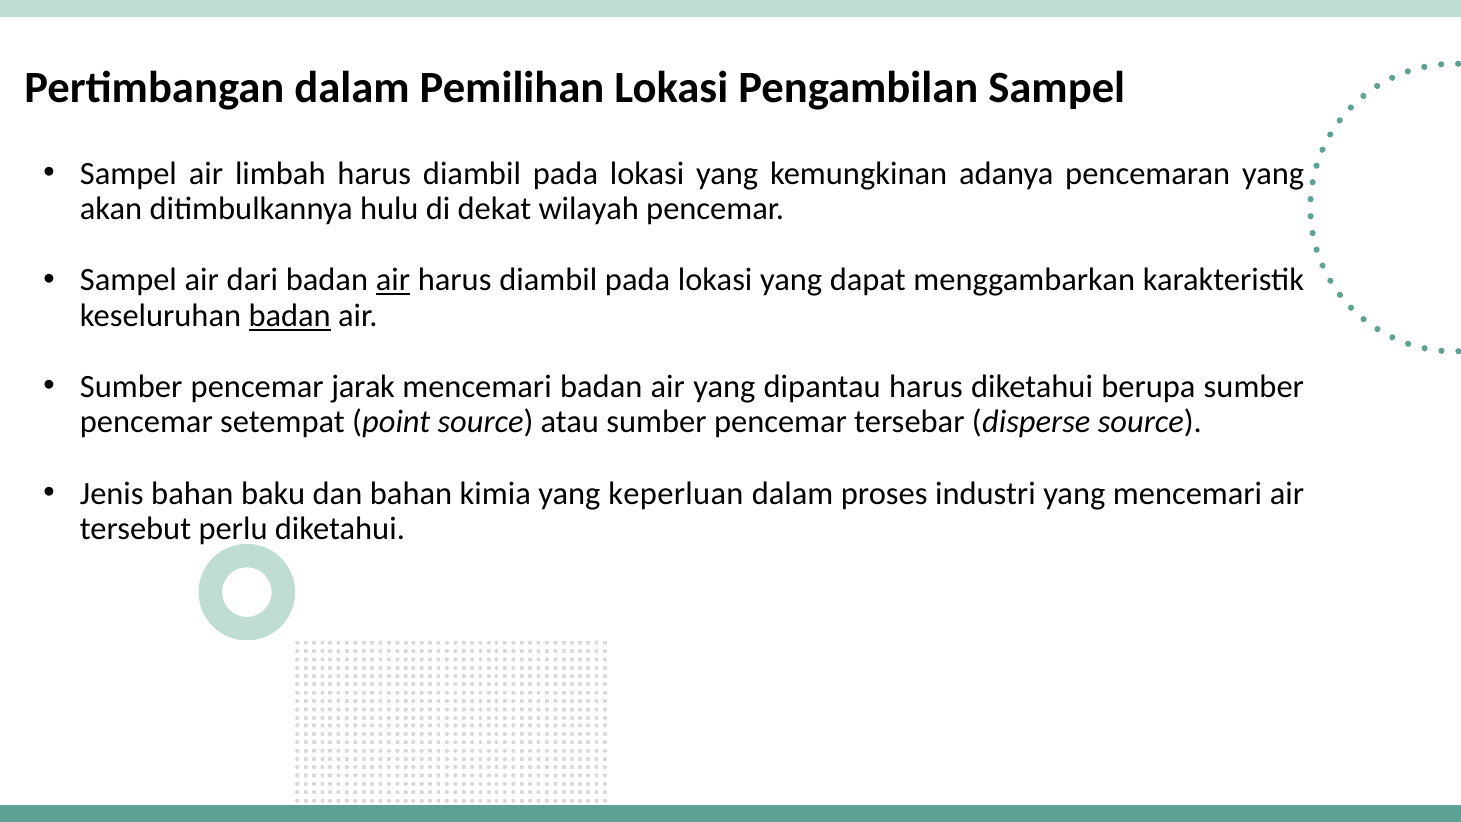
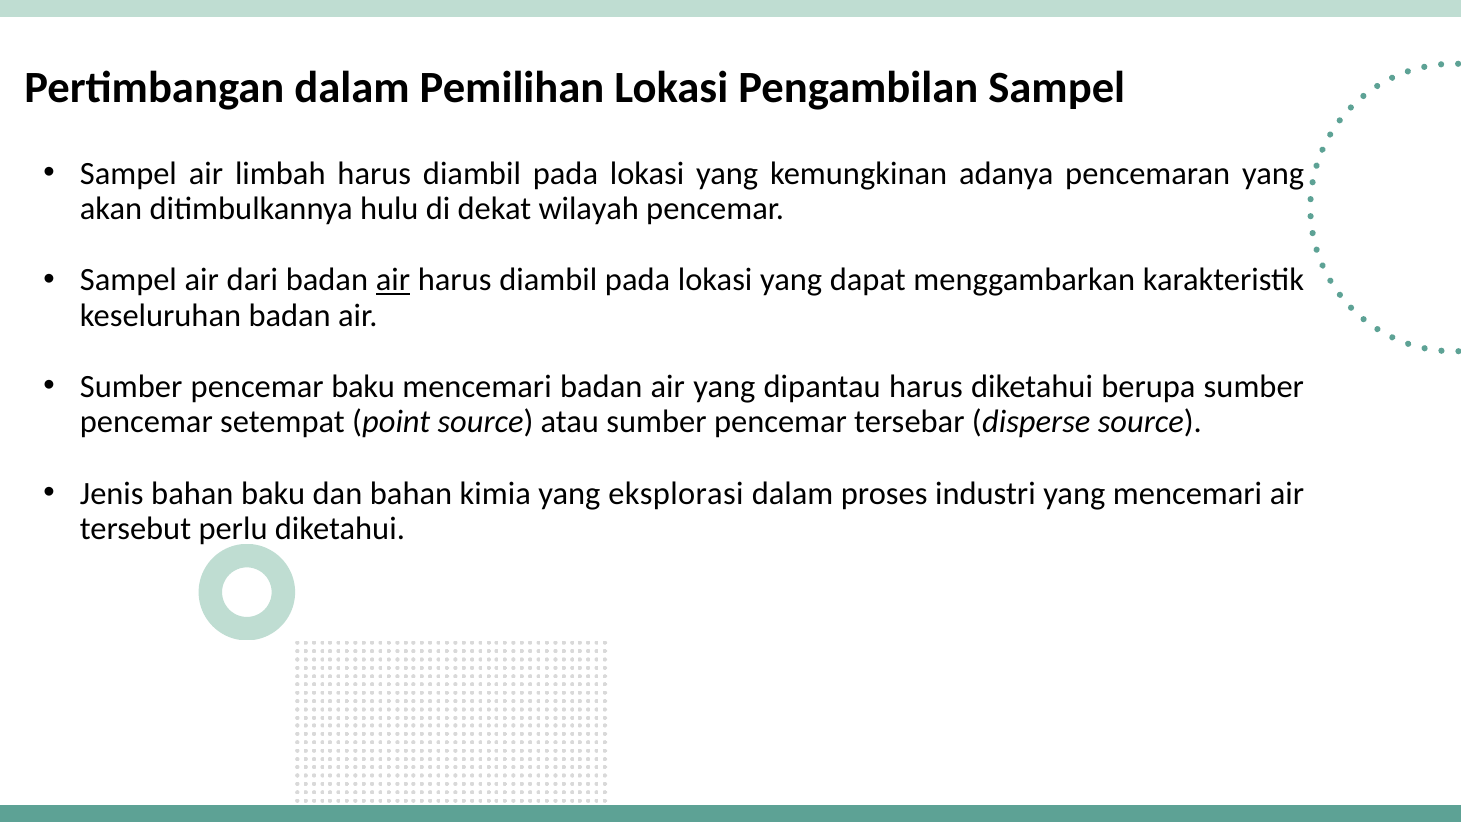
badan at (290, 316) underline: present -> none
pencemar jarak: jarak -> baku
keperluan: keperluan -> eksplorasi
